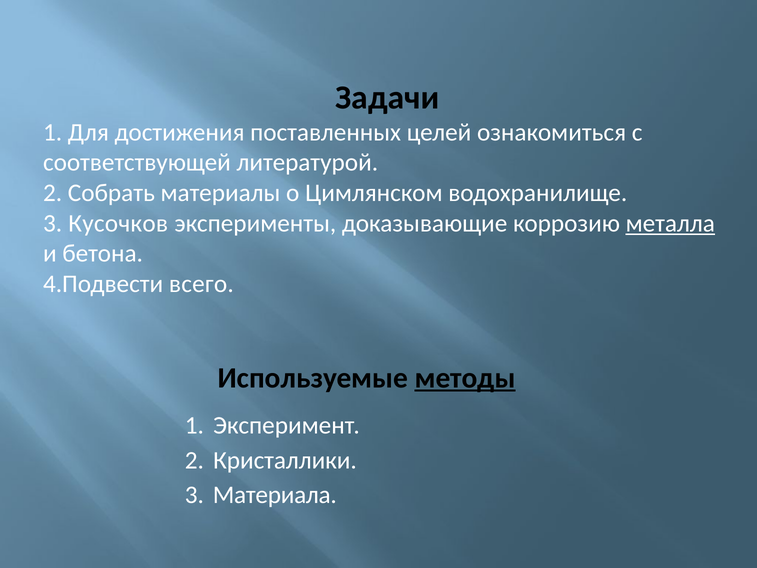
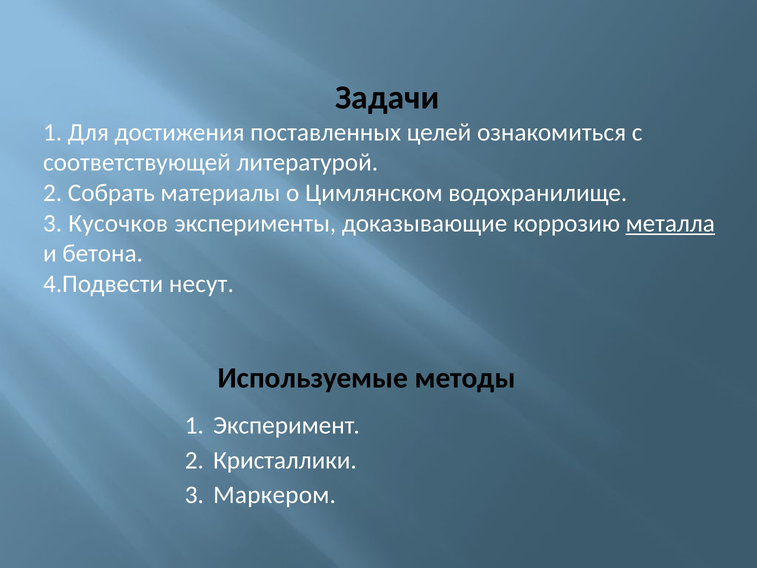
всего: всего -> несут
методы underline: present -> none
Материала: Материала -> Маркером
